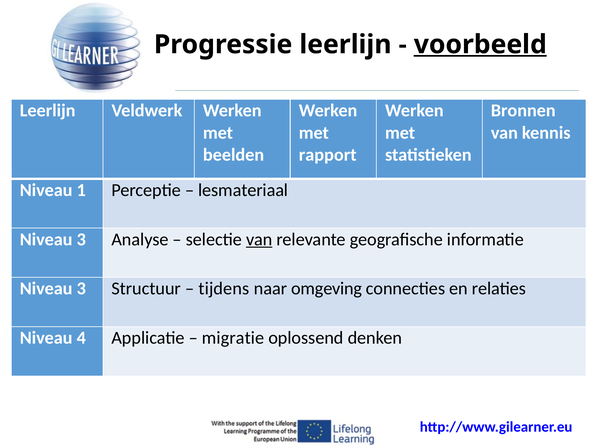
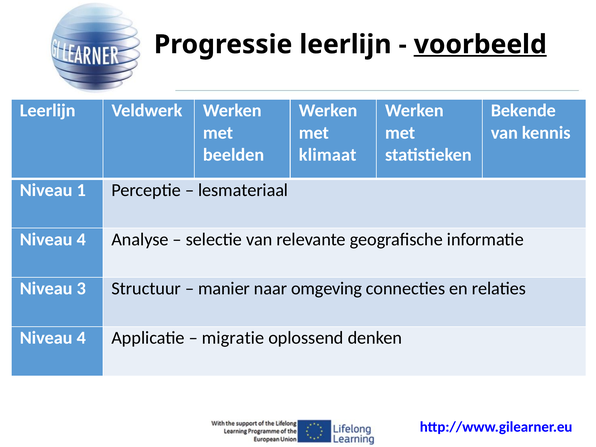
Bronnen: Bronnen -> Bekende
rapport: rapport -> klimaat
3 at (81, 239): 3 -> 4
van at (259, 239) underline: present -> none
tijdens: tijdens -> manier
